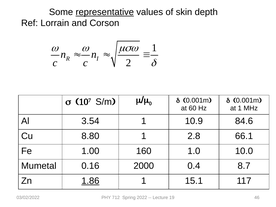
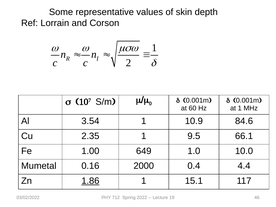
representative underline: present -> none
8.80: 8.80 -> 2.35
2.8: 2.8 -> 9.5
160: 160 -> 649
8.7: 8.7 -> 4.4
